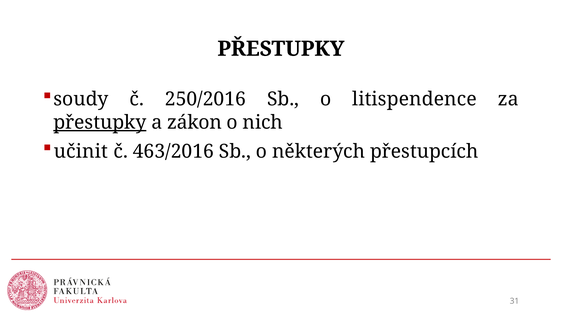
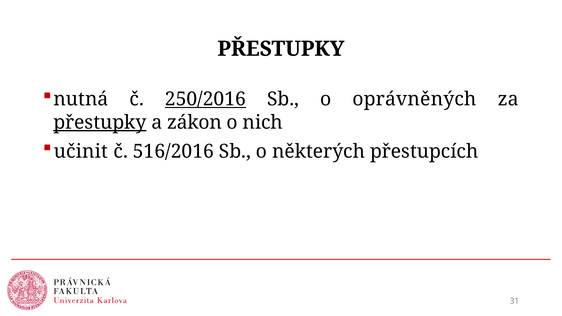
soudy: soudy -> nutná
250/2016 underline: none -> present
litispendence: litispendence -> oprávněných
463/2016: 463/2016 -> 516/2016
